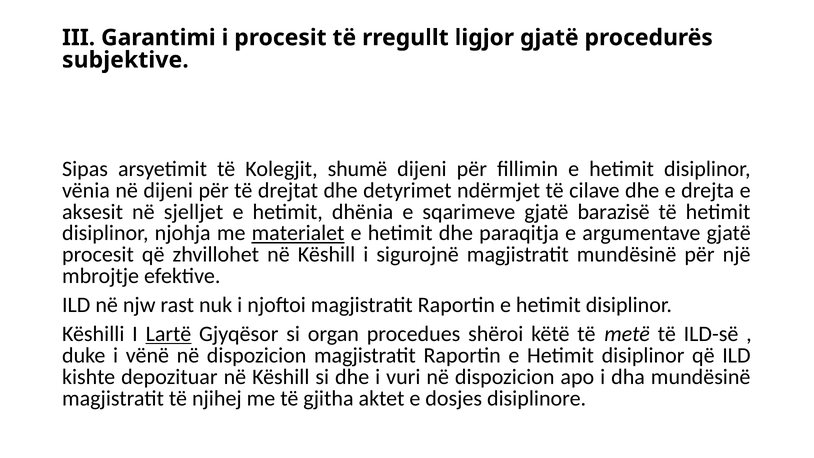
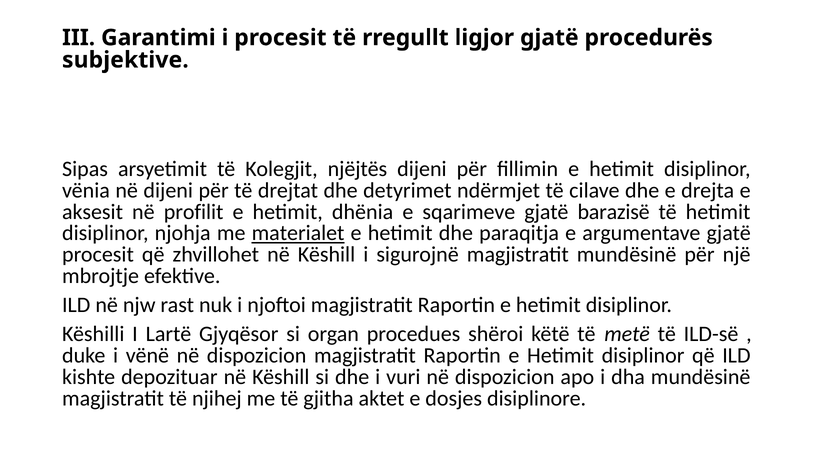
shumë: shumë -> njëjtës
sjelljet: sjelljet -> profilit
Lartë underline: present -> none
